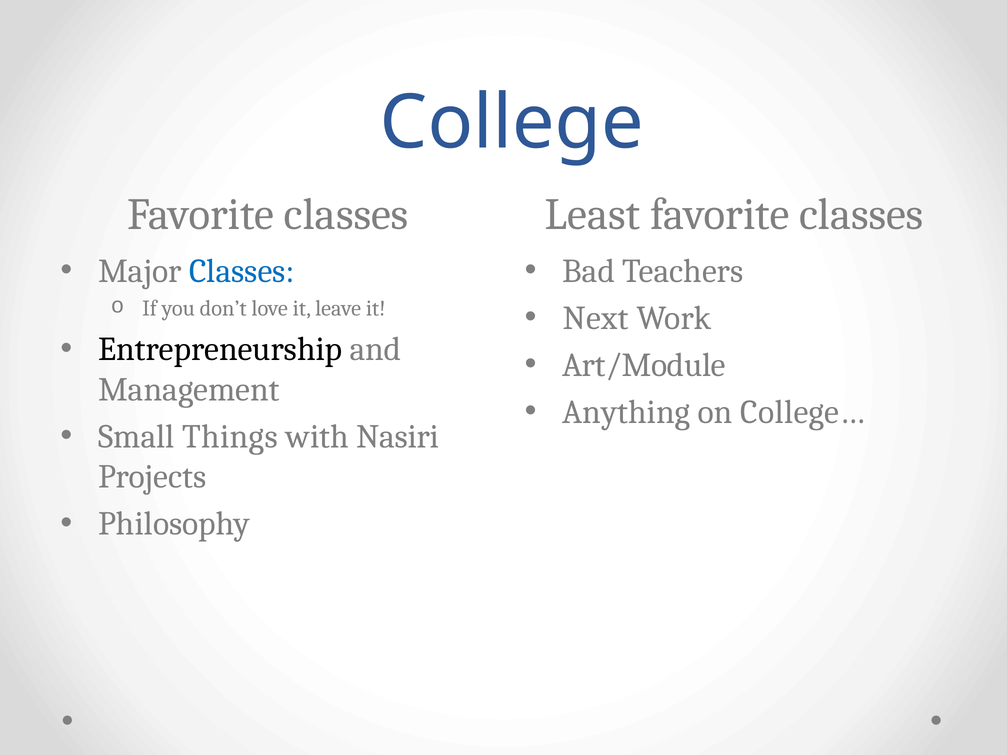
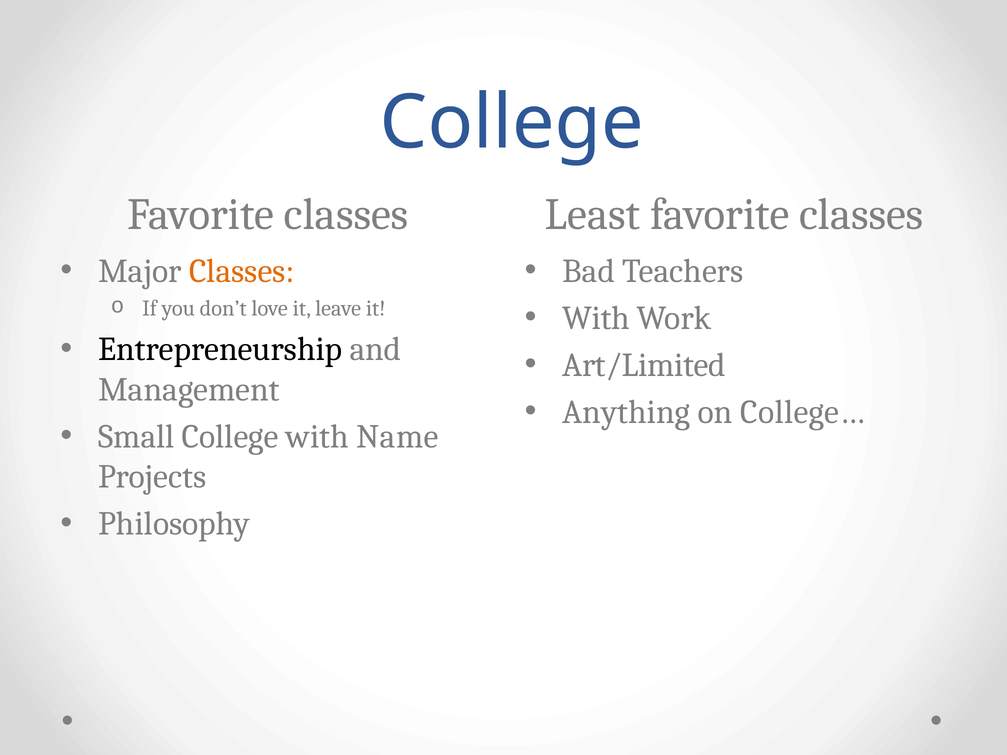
Classes at (242, 271) colour: blue -> orange
Next at (596, 318): Next -> With
Art/Module: Art/Module -> Art/Limited
Small Things: Things -> College
Nasiri: Nasiri -> Name
